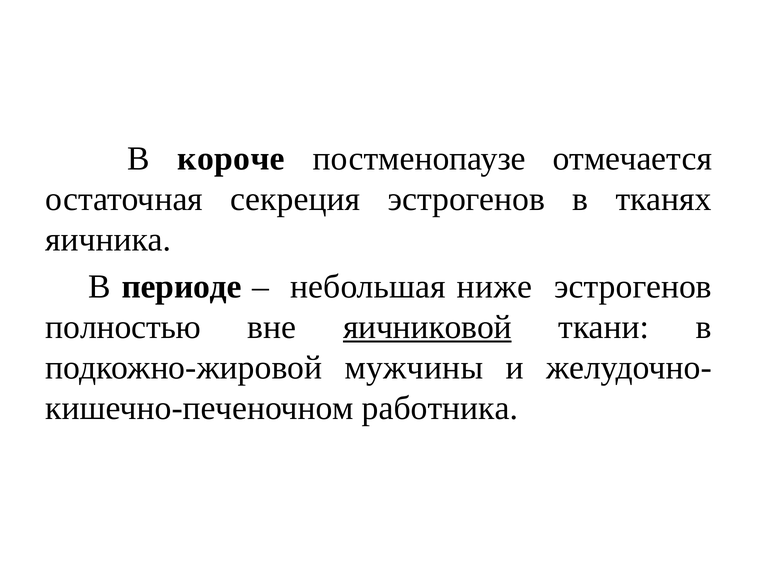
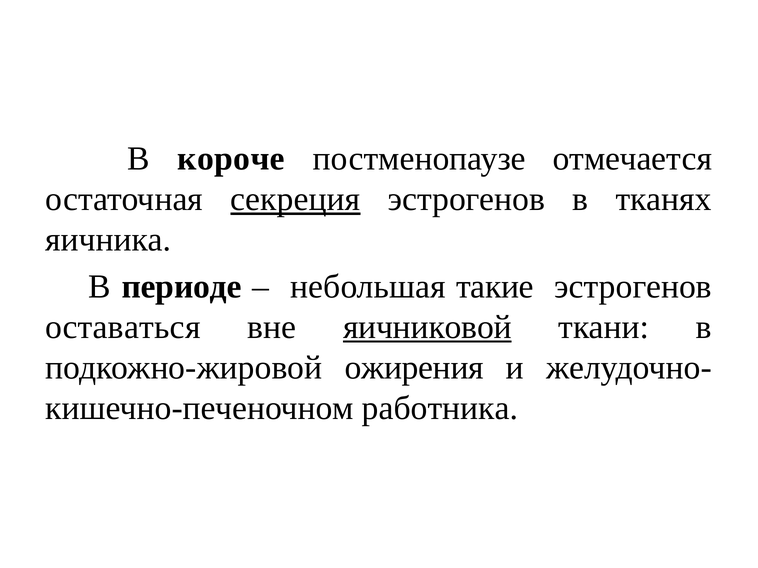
секреция underline: none -> present
ниже: ниже -> такие
полностью: полностью -> оставаться
мужчины: мужчины -> ожирения
